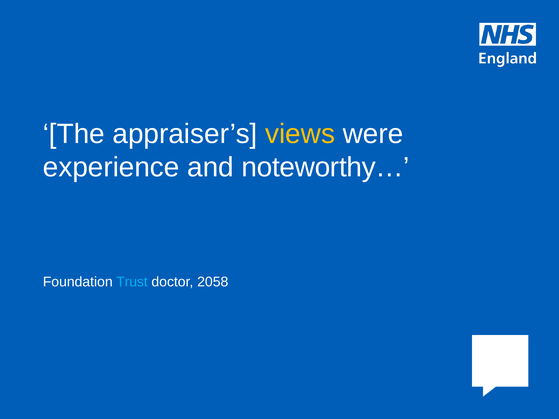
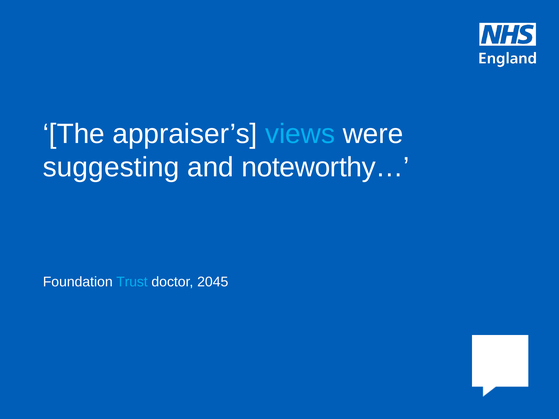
views colour: yellow -> light blue
experience: experience -> suggesting
2058: 2058 -> 2045
